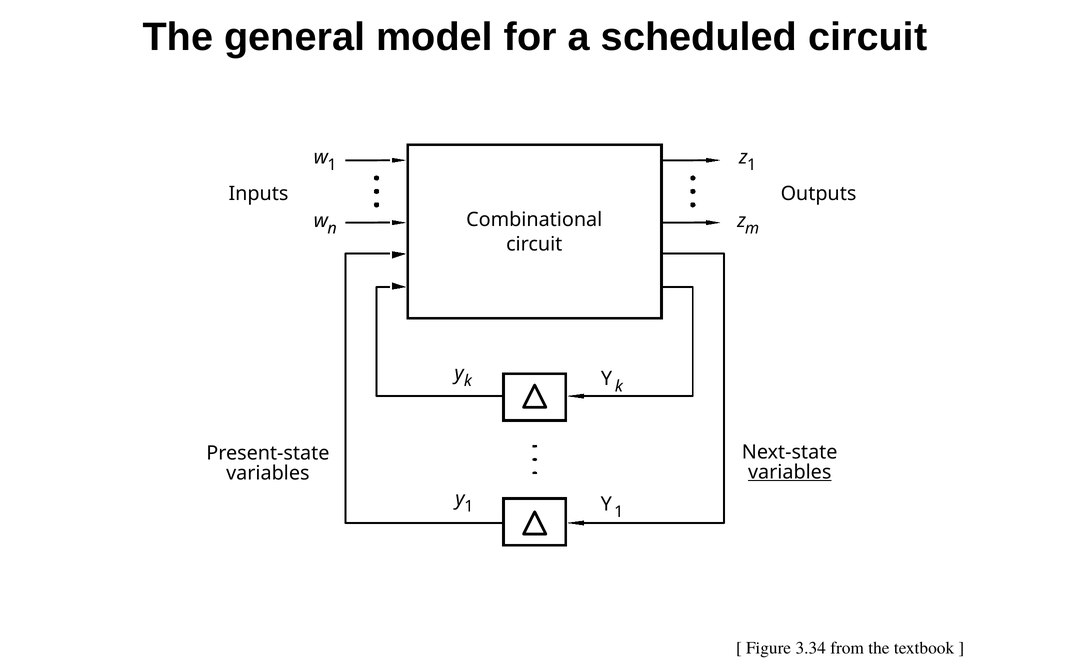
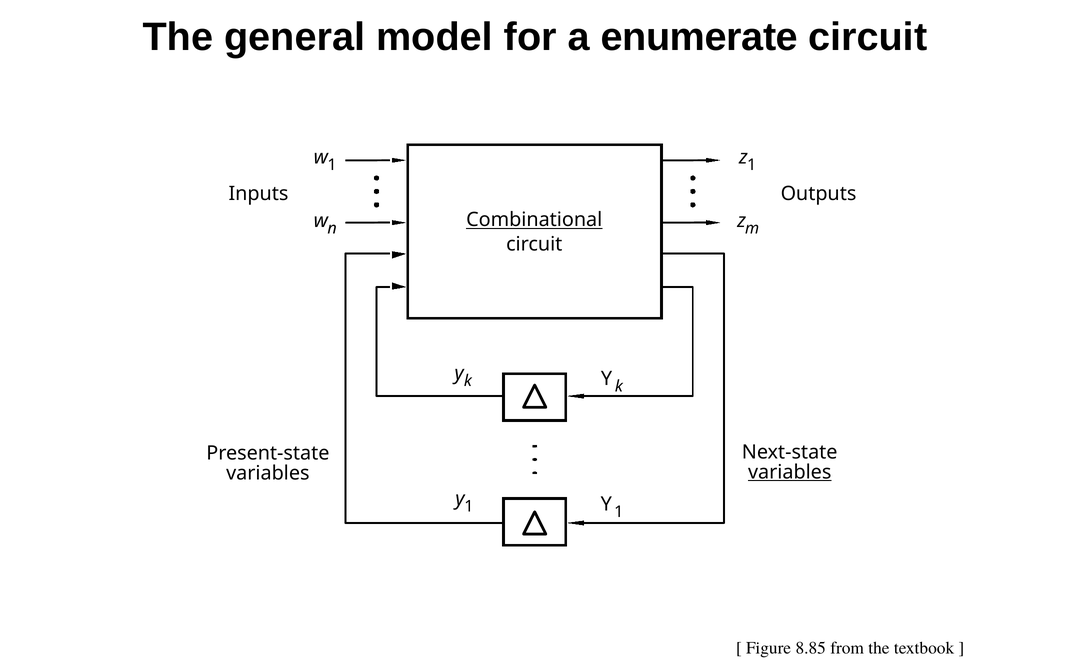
scheduled: scheduled -> enumerate
Combinational underline: none -> present
3.34: 3.34 -> 8.85
